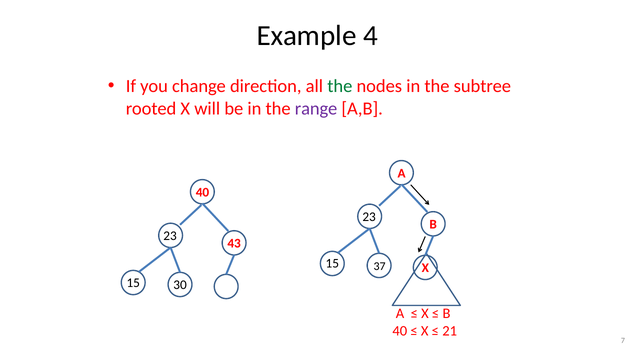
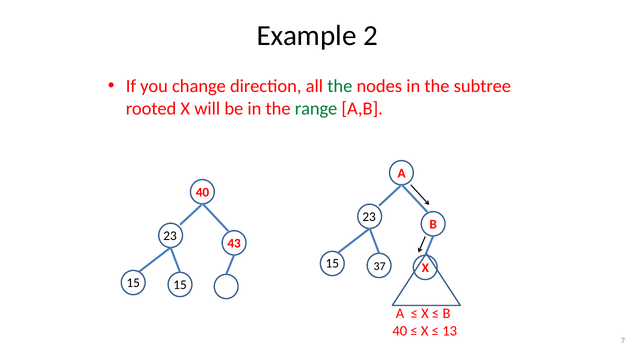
4: 4 -> 2
range colour: purple -> green
15 30: 30 -> 15
21: 21 -> 13
